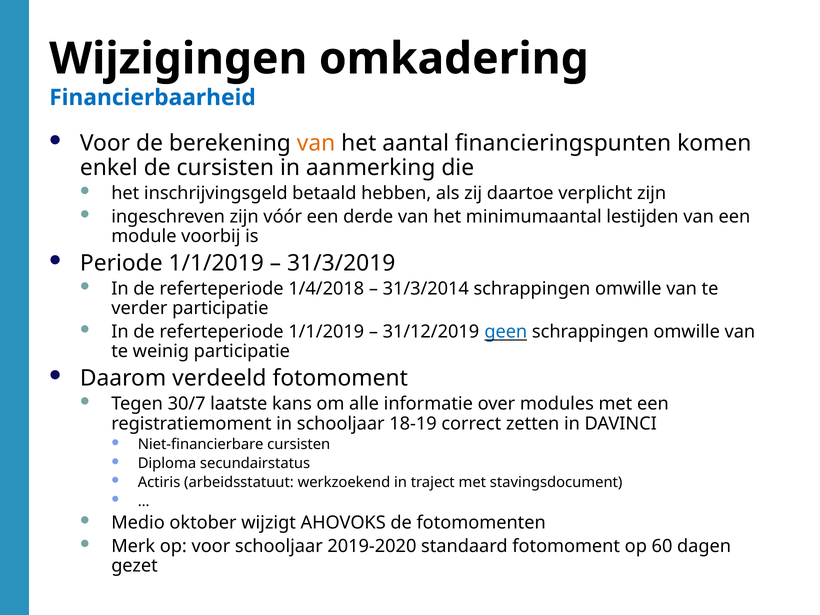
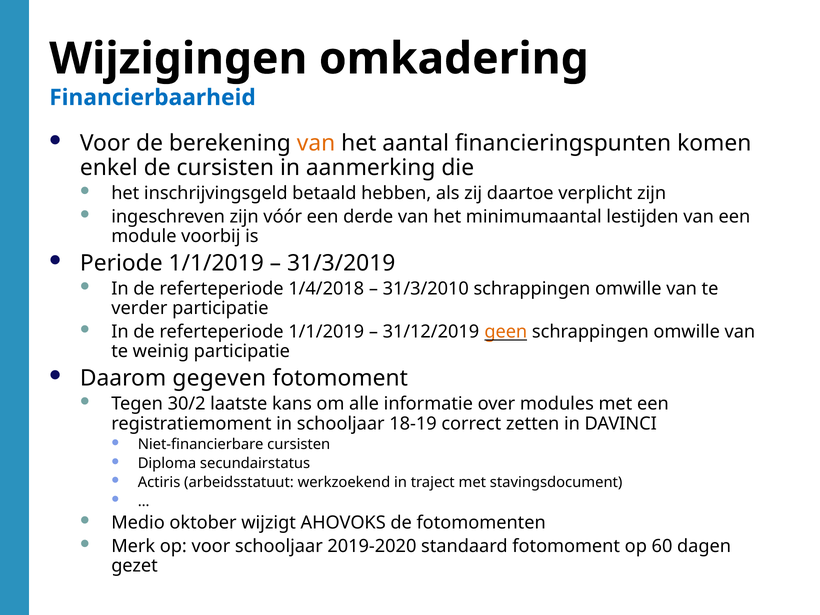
31/3/2014: 31/3/2014 -> 31/3/2010
geen colour: blue -> orange
verdeeld: verdeeld -> gegeven
30/7: 30/7 -> 30/2
